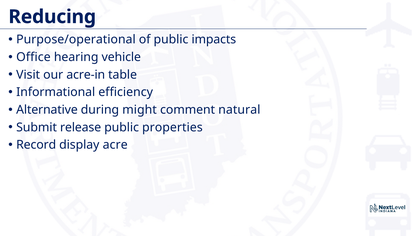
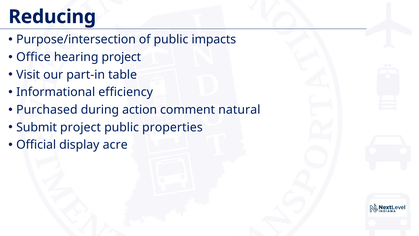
Purpose/operational: Purpose/operational -> Purpose/intersection
hearing vehicle: vehicle -> project
acre-in: acre-in -> part-in
Alternative: Alternative -> Purchased
might: might -> action
Submit release: release -> project
Record: Record -> Official
